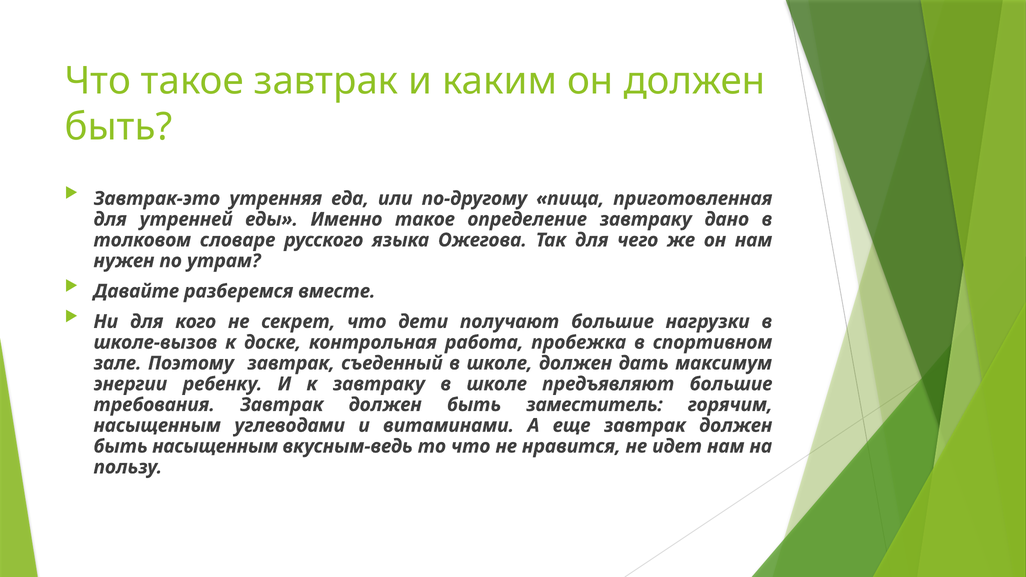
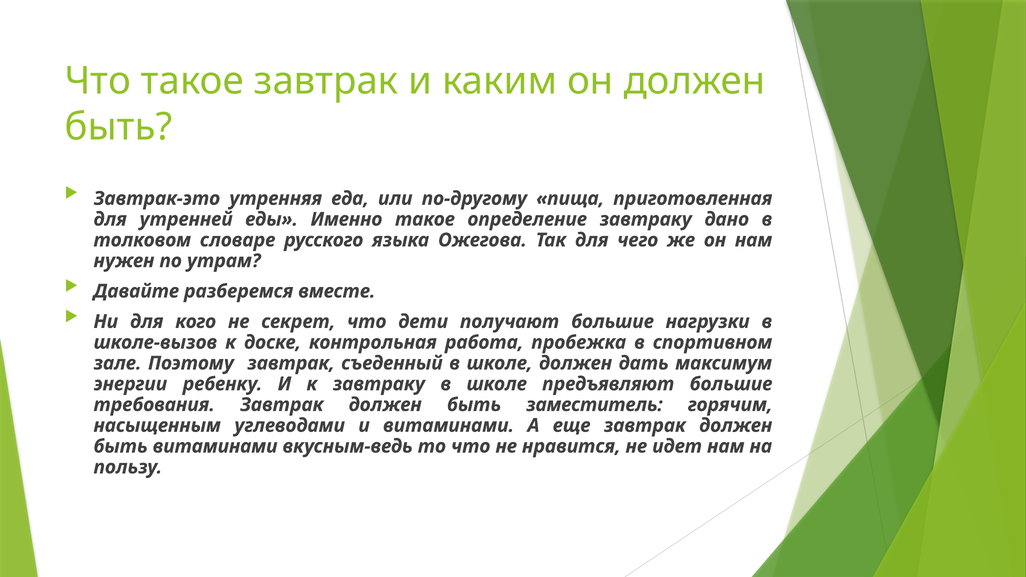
быть насыщенным: насыщенным -> витаминами
